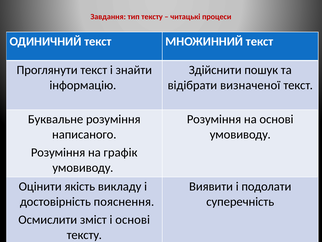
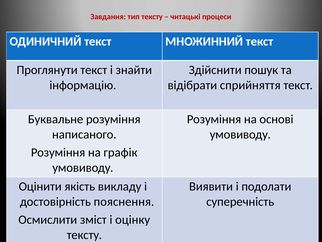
визначеної: визначеної -> сприйняття
і основі: основі -> оцінку
